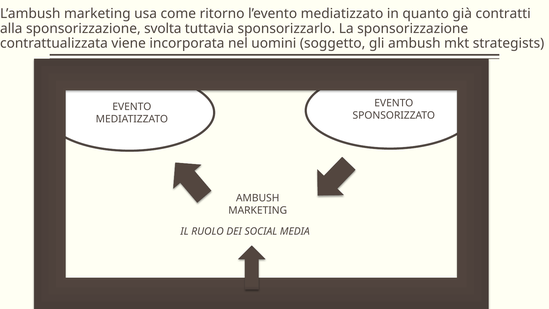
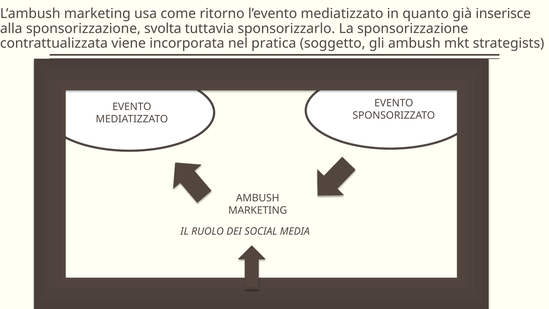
contratti: contratti -> inserisce
uomini: uomini -> pratica
